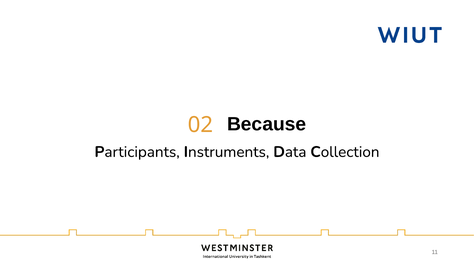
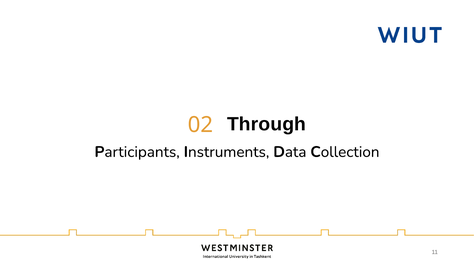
Because: Because -> Through
